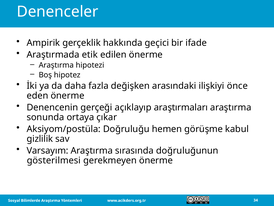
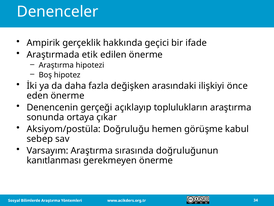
araştırmaları: araştırmaları -> toplulukların
gizlilik: gizlilik -> sebep
gösterilmesi: gösterilmesi -> kanıtlanması
